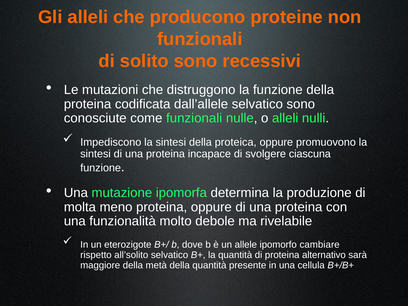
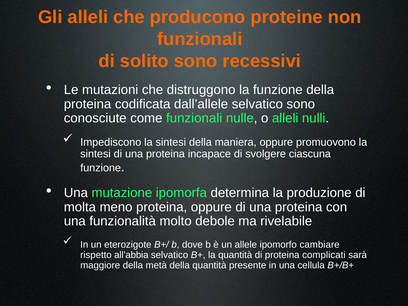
proteica: proteica -> maniera
all’solito: all’solito -> all’abbia
alternativo: alternativo -> complicati
